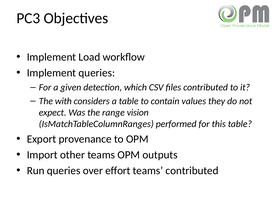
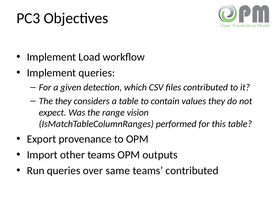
The with: with -> they
effort: effort -> same
